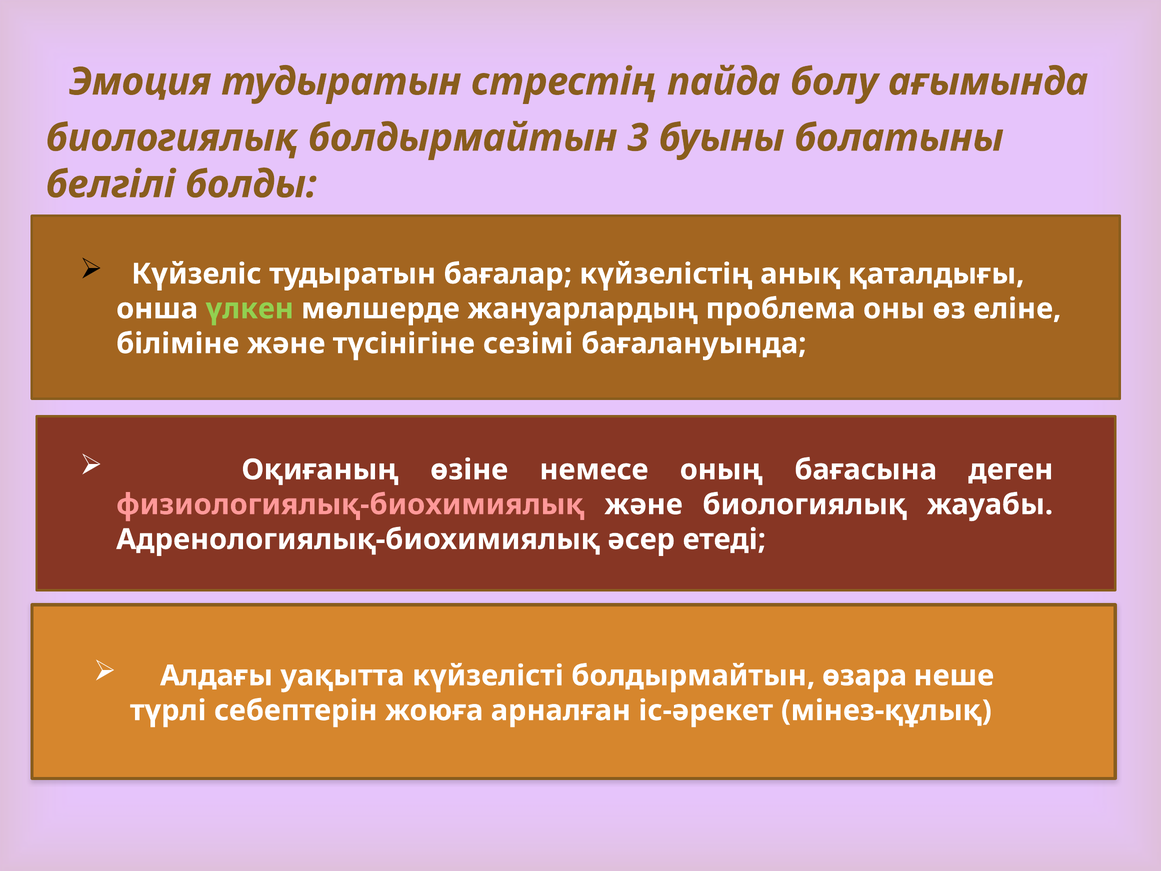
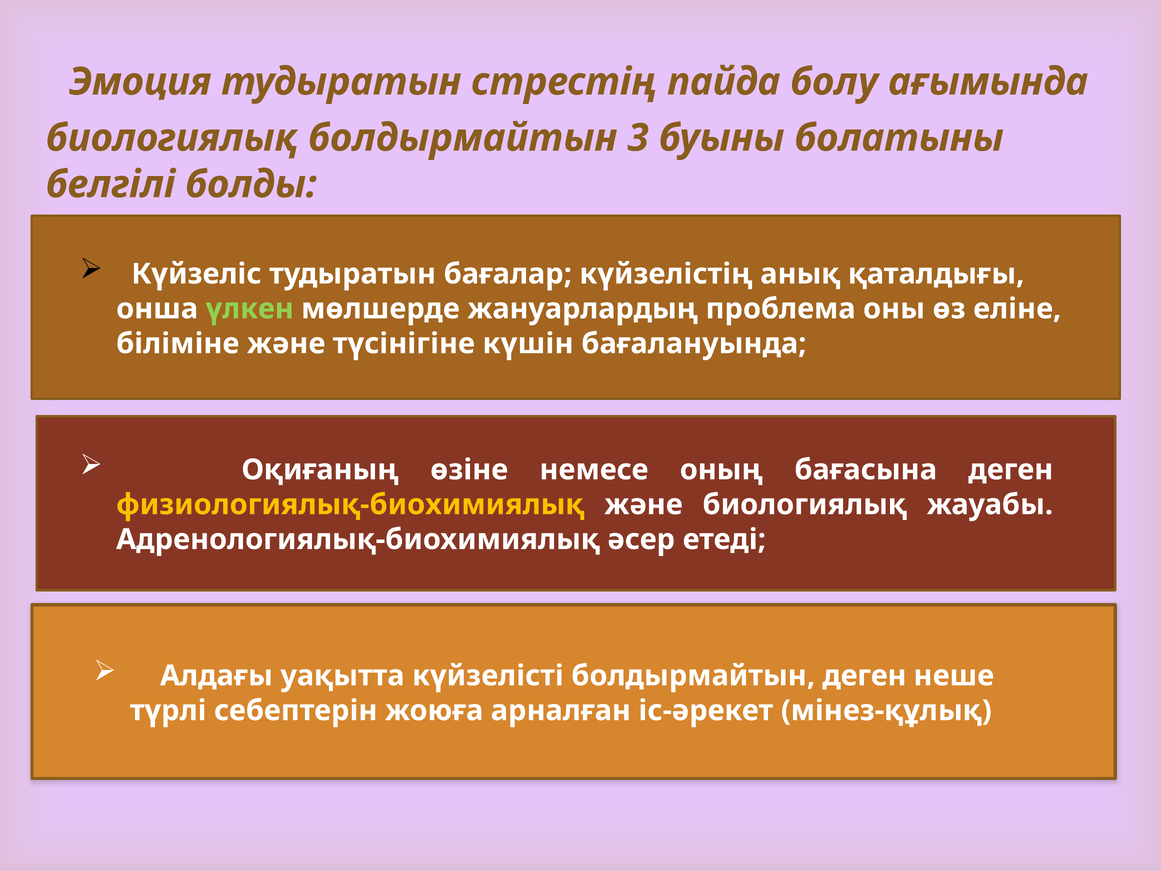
сезiмi: сезiмi -> күшiн
физиологиялық-биохимиялық colour: pink -> yellow
болдырмайтын өзара: өзара -> деген
